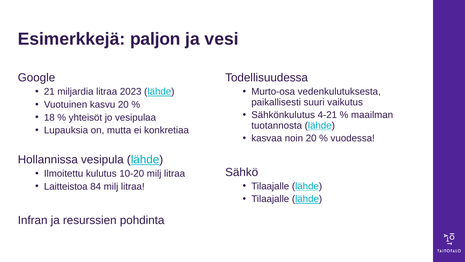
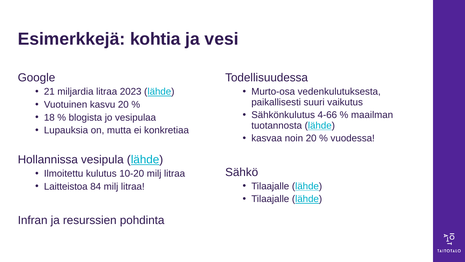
paljon: paljon -> kohtia
4-21: 4-21 -> 4-66
yhteisöt: yhteisöt -> blogista
